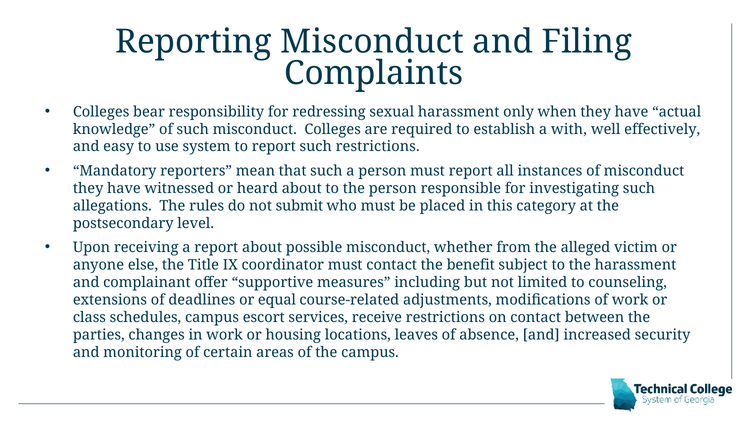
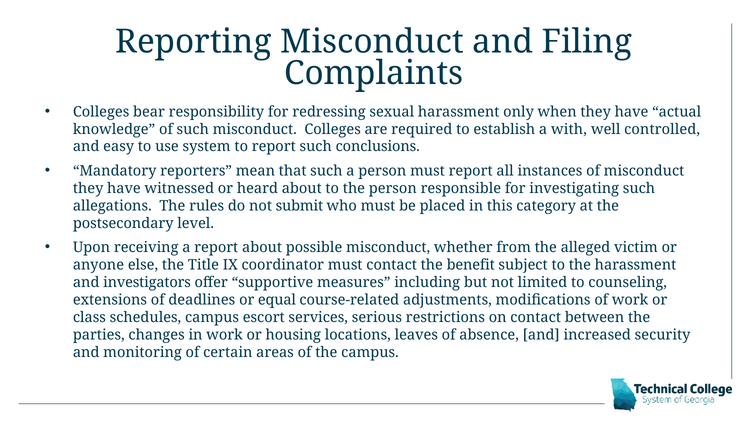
effectively: effectively -> controlled
such restrictions: restrictions -> conclusions
complainant: complainant -> investigators
receive: receive -> serious
